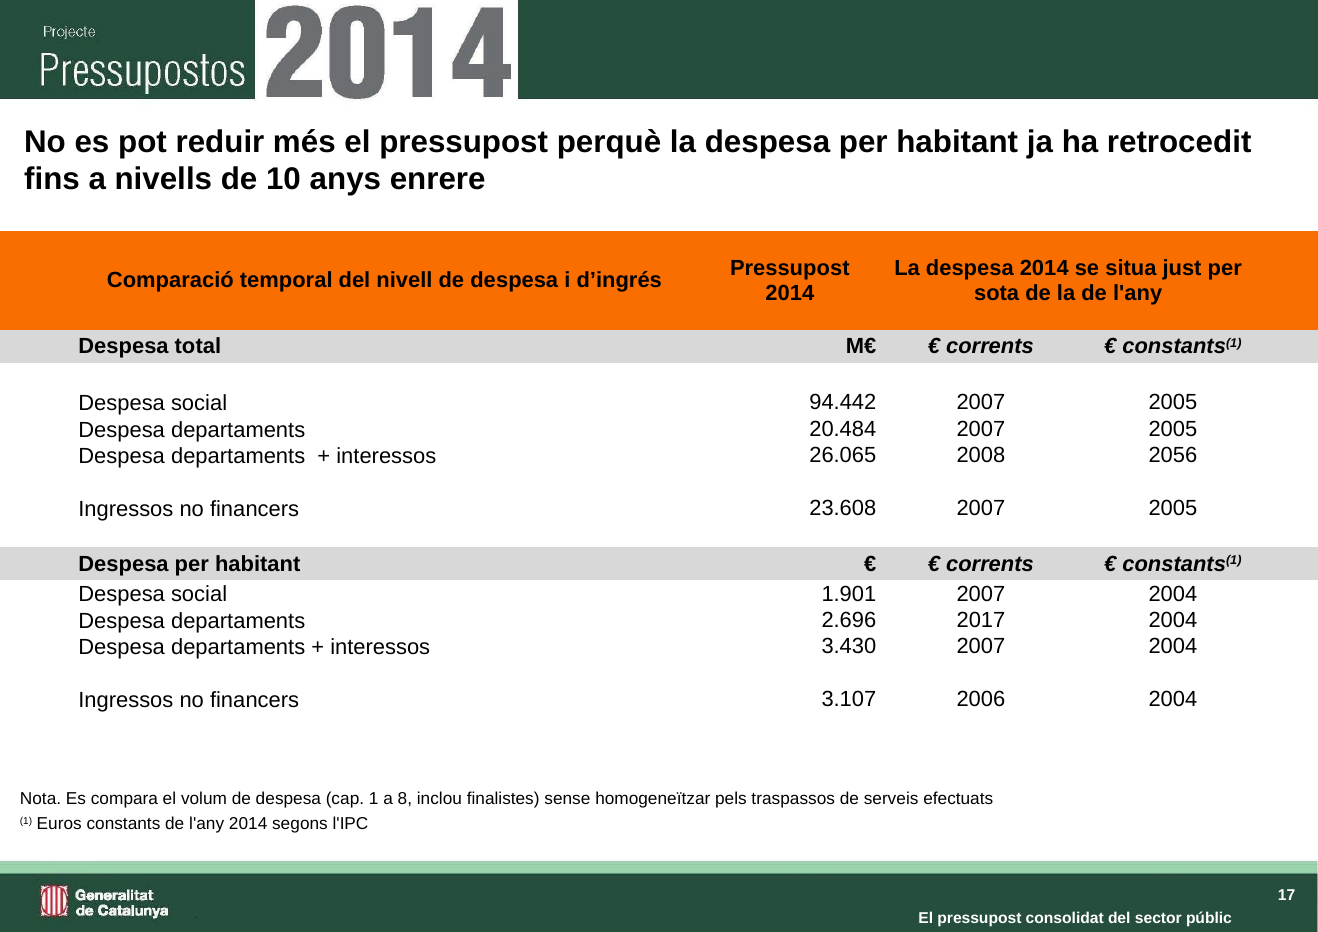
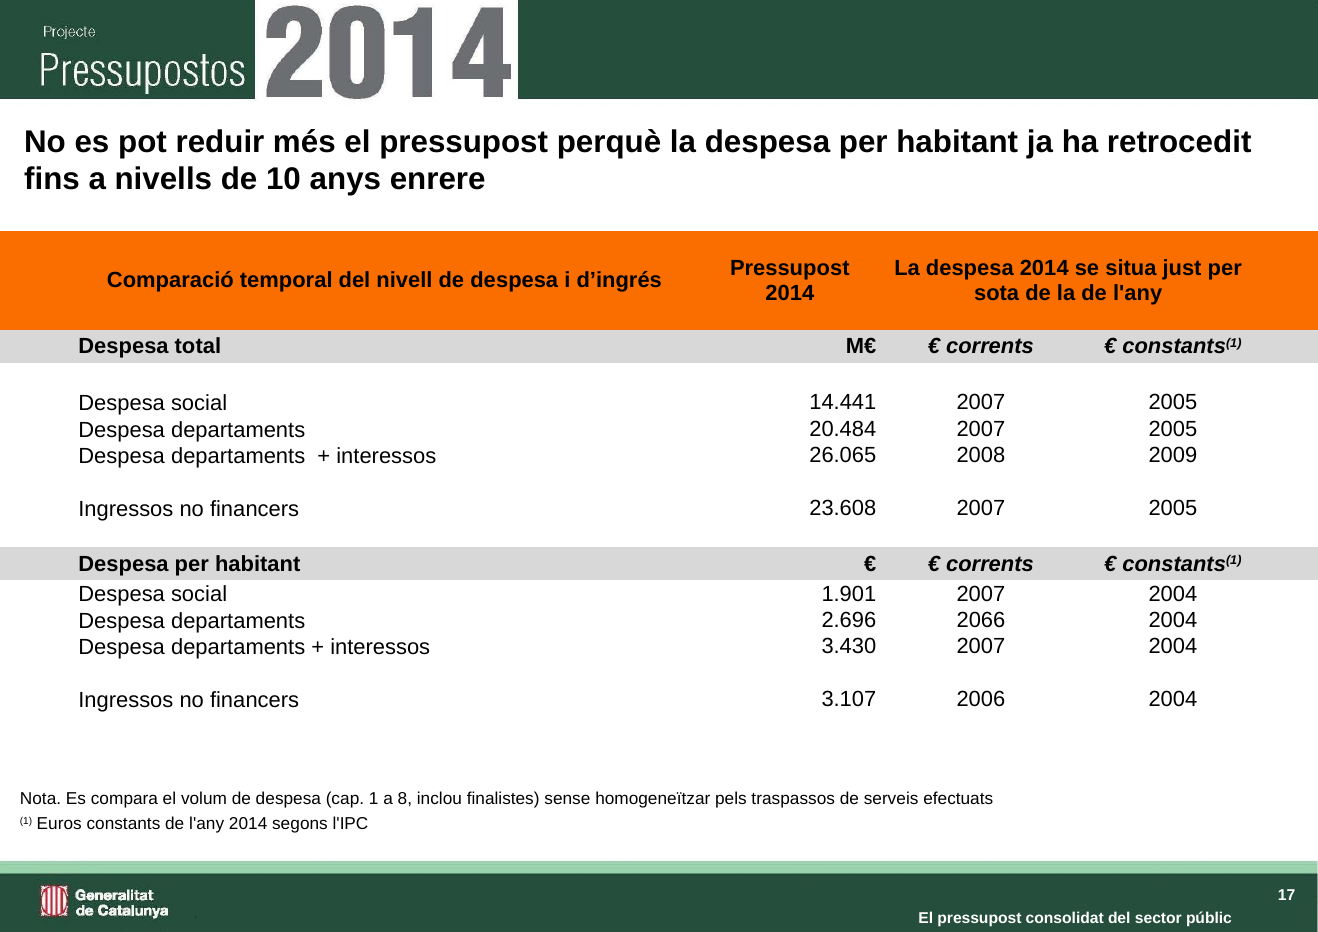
94.442: 94.442 -> 14.441
2056: 2056 -> 2009
2017: 2017 -> 2066
